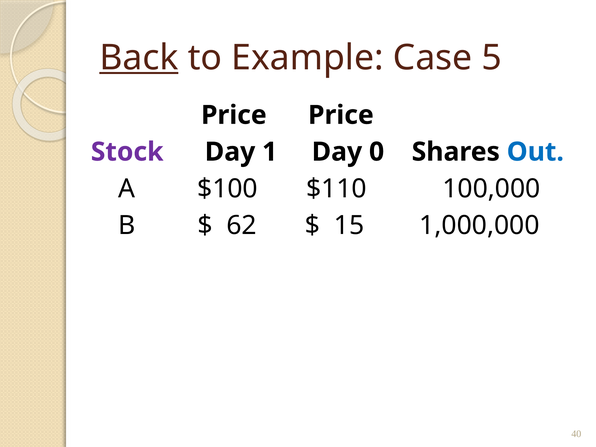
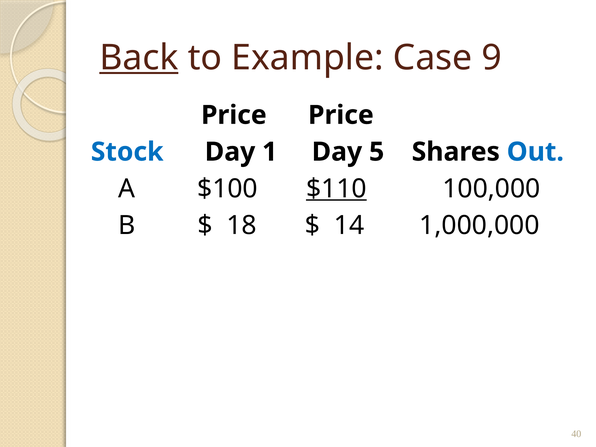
5: 5 -> 9
Stock colour: purple -> blue
0: 0 -> 5
$110 underline: none -> present
62: 62 -> 18
15: 15 -> 14
